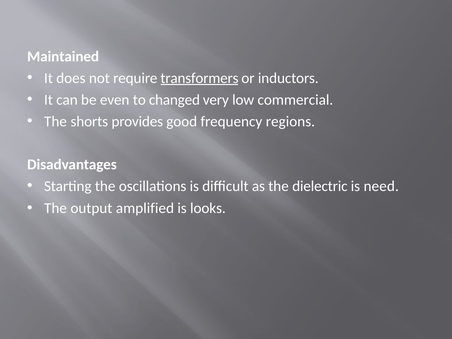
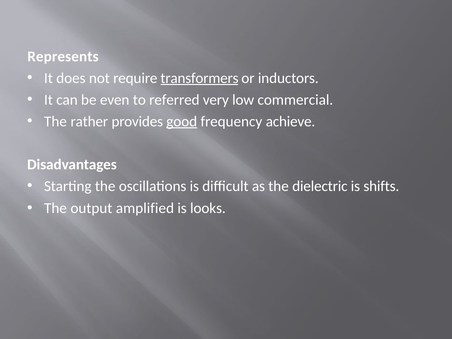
Maintained: Maintained -> Represents
changed: changed -> referred
shorts: shorts -> rather
good underline: none -> present
regions: regions -> achieve
need: need -> shifts
